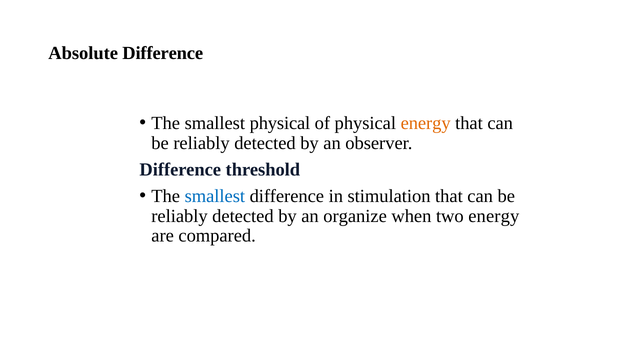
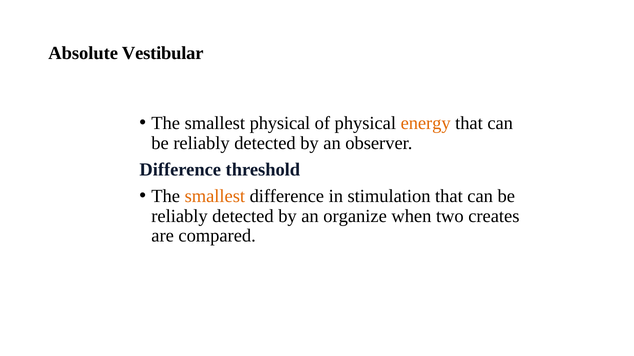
Absolute Difference: Difference -> Vestibular
smallest at (215, 196) colour: blue -> orange
two energy: energy -> creates
